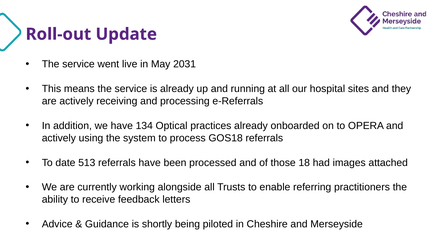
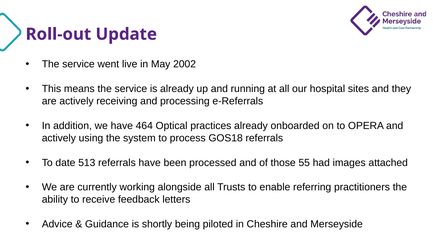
2031: 2031 -> 2002
134: 134 -> 464
18: 18 -> 55
